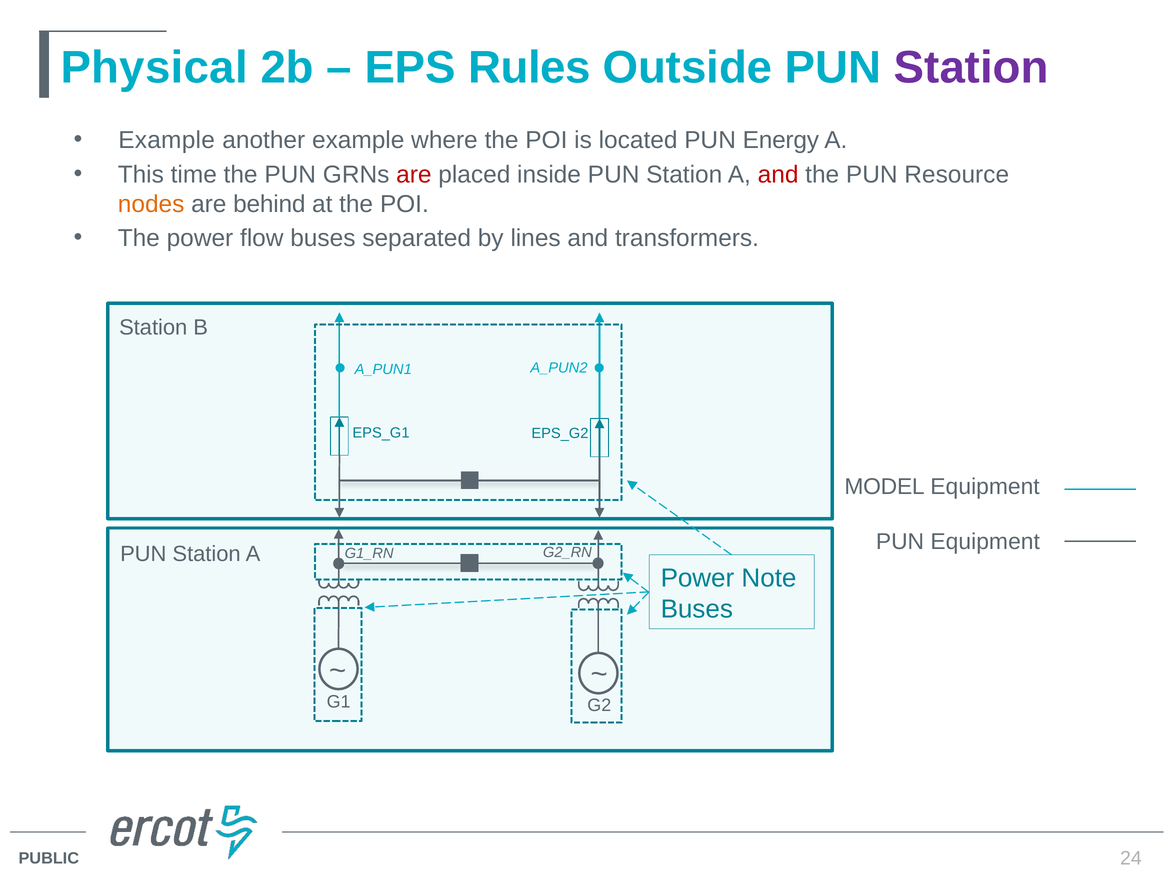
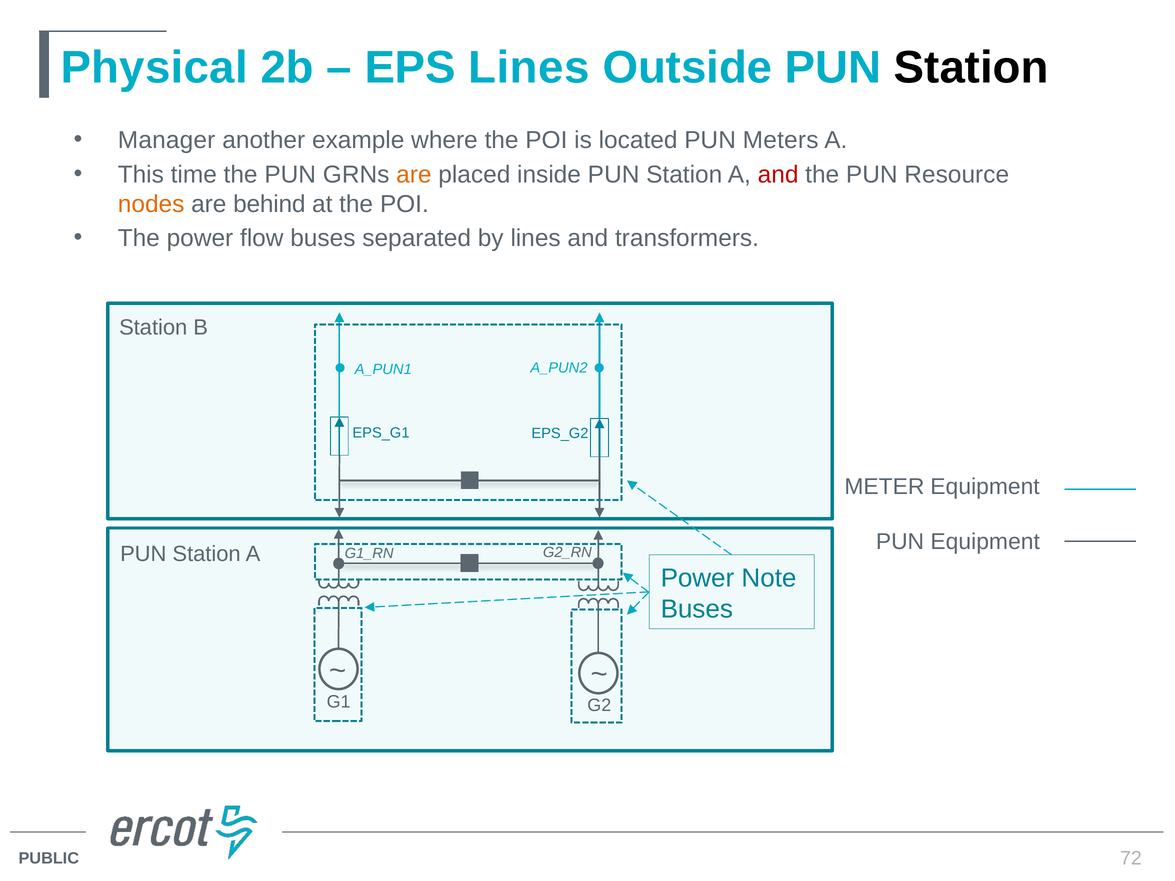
EPS Rules: Rules -> Lines
Station at (971, 68) colour: purple -> black
Example at (167, 140): Example -> Manager
Energy: Energy -> Meters
are at (414, 175) colour: red -> orange
MODEL: MODEL -> METER
24: 24 -> 72
